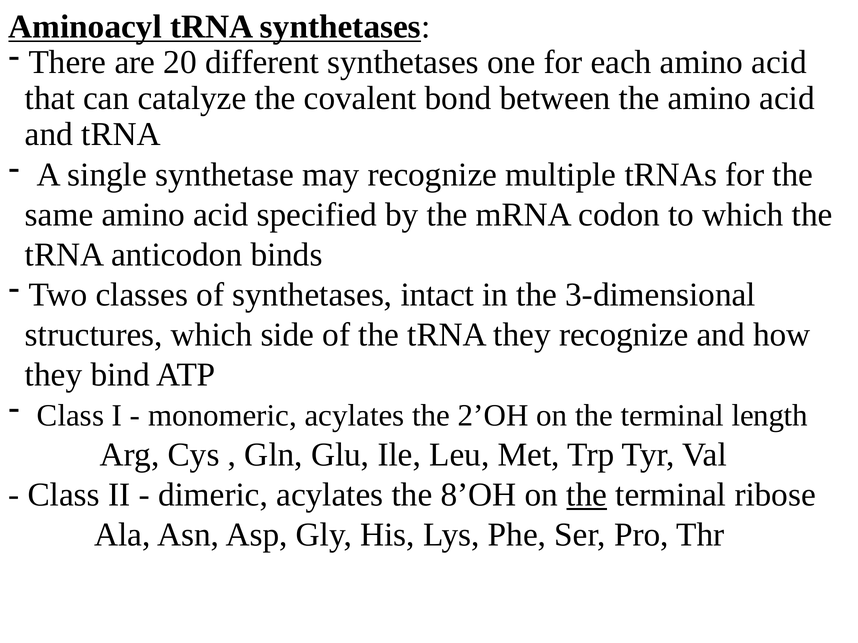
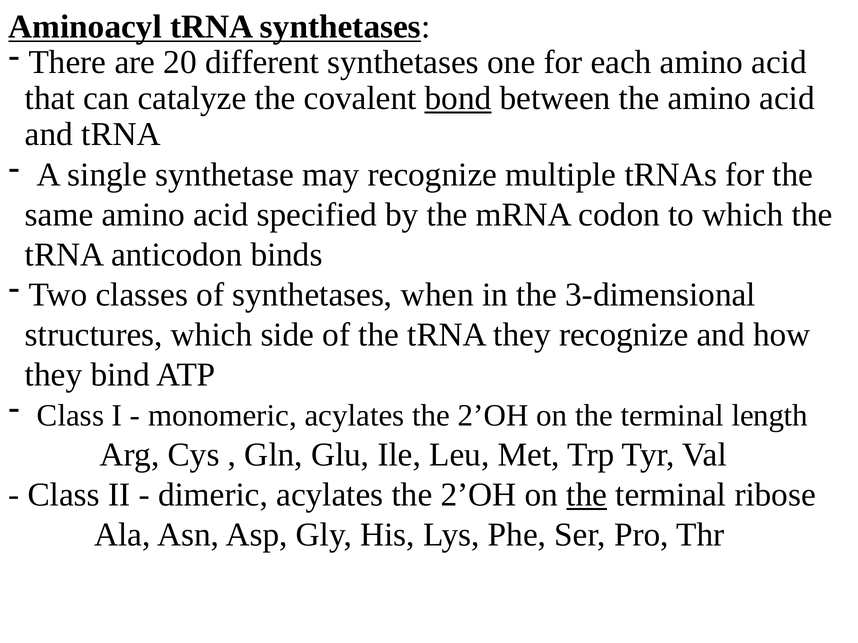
bond underline: none -> present
intact: intact -> when
dimeric acylates the 8’OH: 8’OH -> 2’OH
